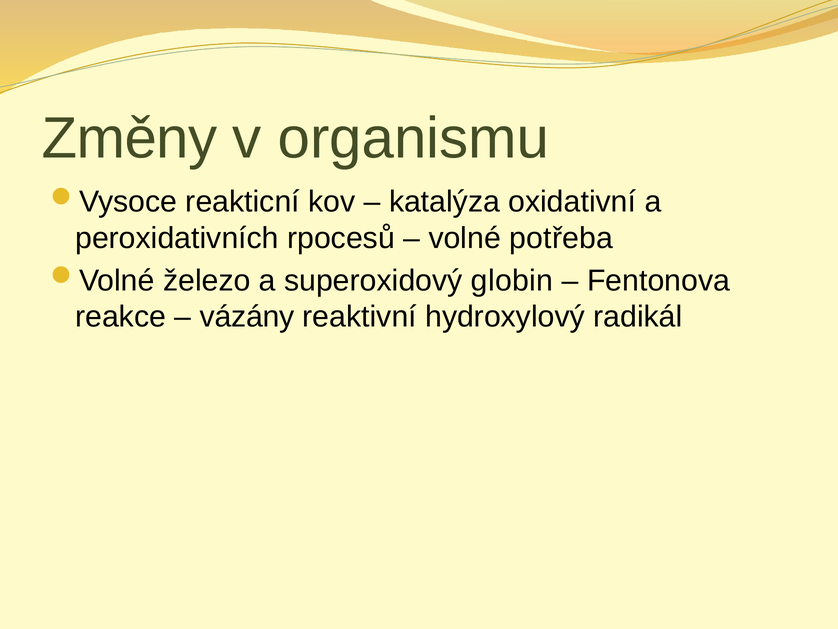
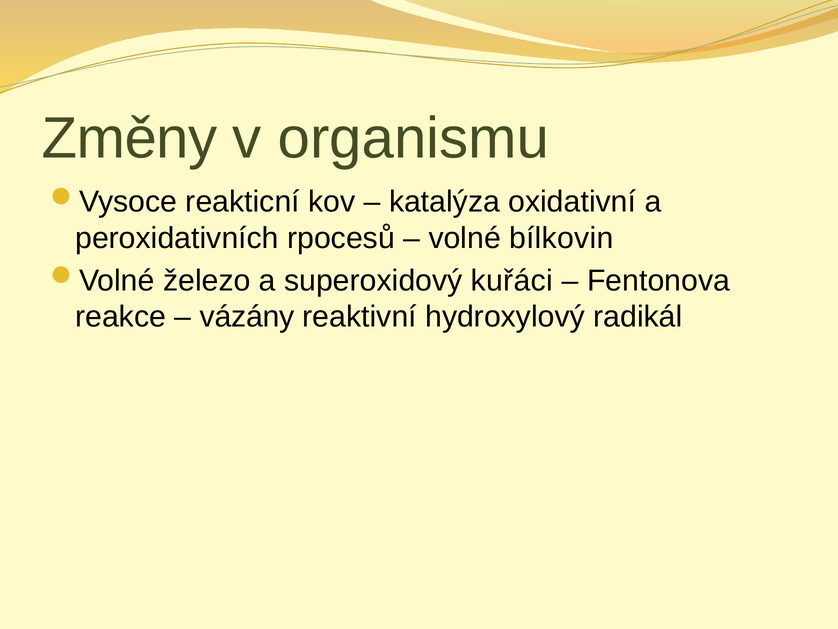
potřeba: potřeba -> bílkovin
globin: globin -> kuřáci
